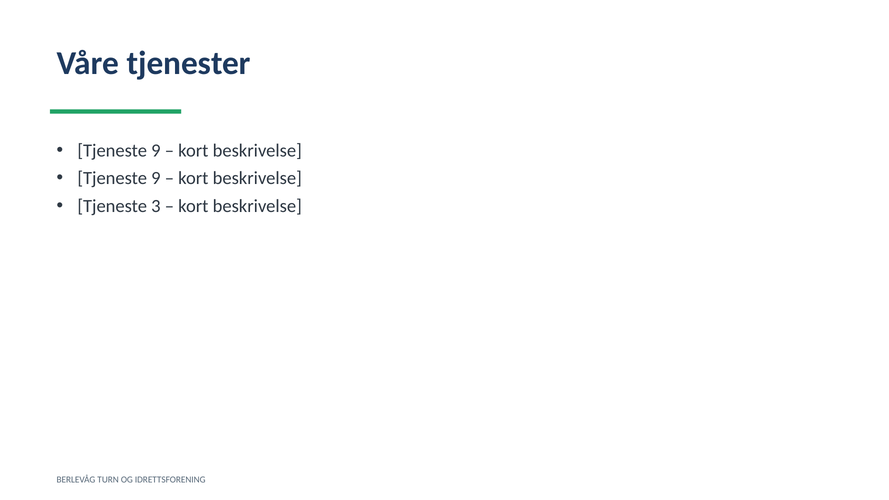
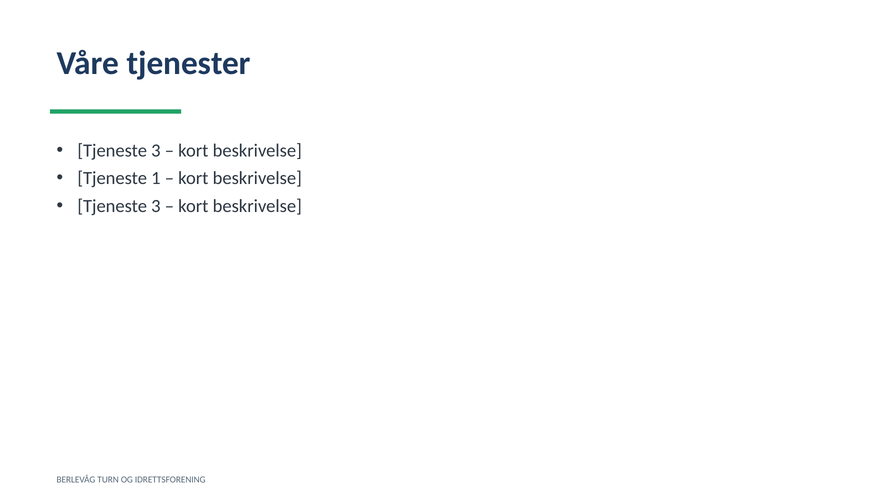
9 at (156, 151): 9 -> 3
9 at (156, 178): 9 -> 1
